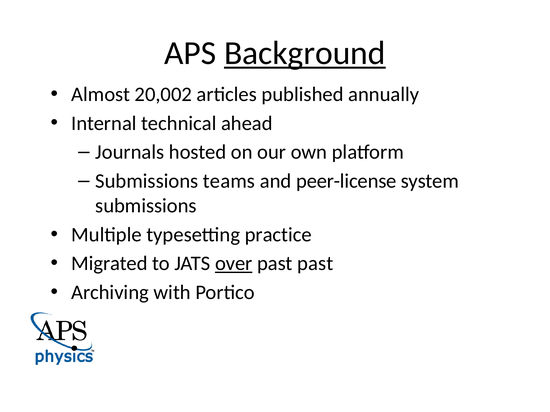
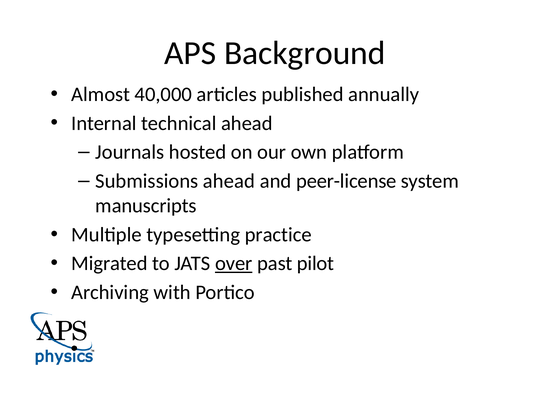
Background underline: present -> none
20,002: 20,002 -> 40,000
Submissions teams: teams -> ahead
submissions at (146, 206): submissions -> manuscripts
past past: past -> pilot
